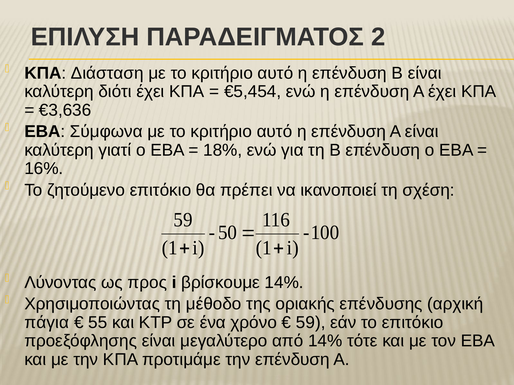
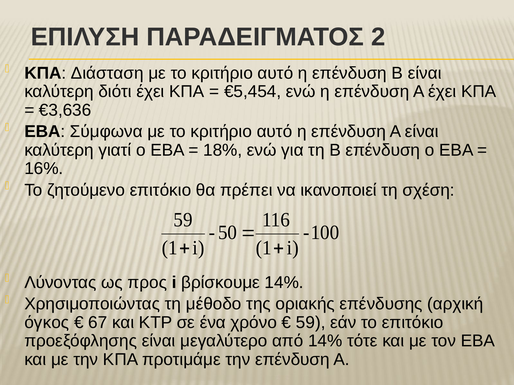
πάγια: πάγια -> όγκος
55: 55 -> 67
